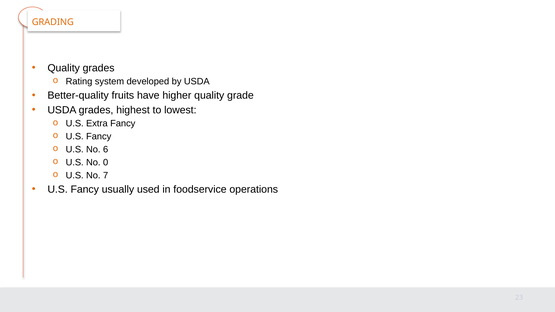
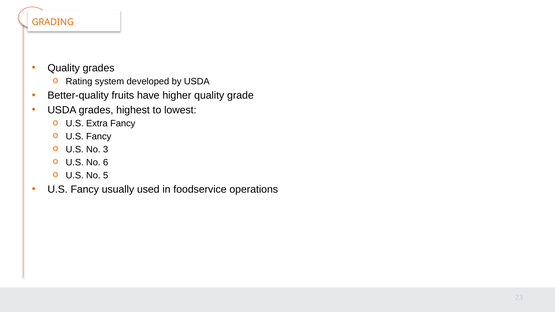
6: 6 -> 3
0: 0 -> 6
7: 7 -> 5
